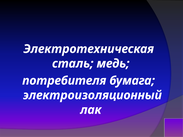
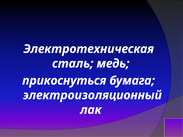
потребителя: потребителя -> прикоснуться
